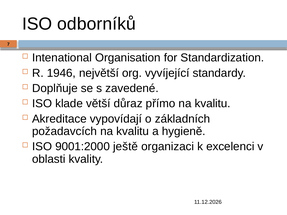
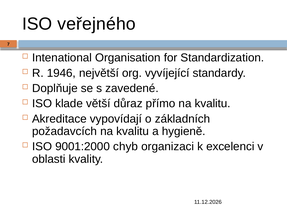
odborníků: odborníků -> veřejného
ještě: ještě -> chyb
